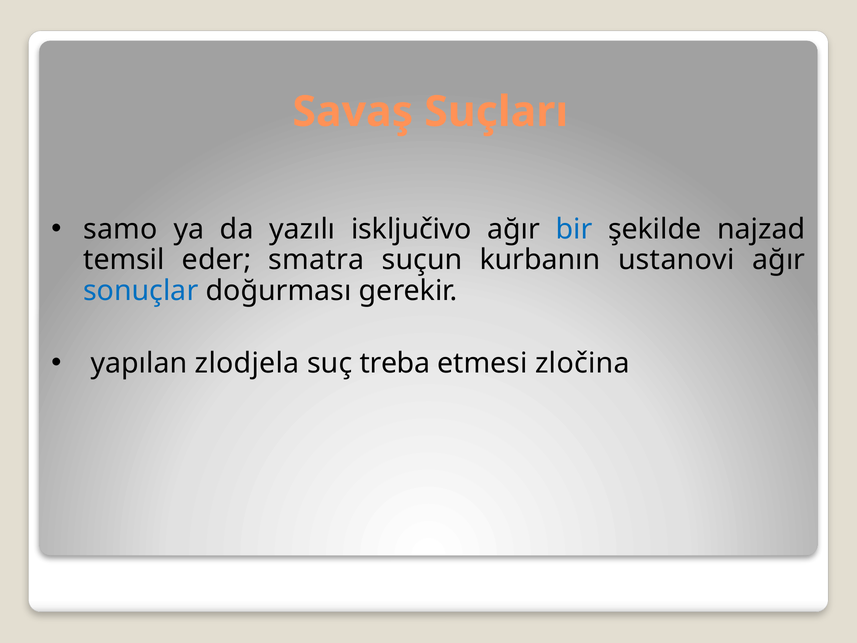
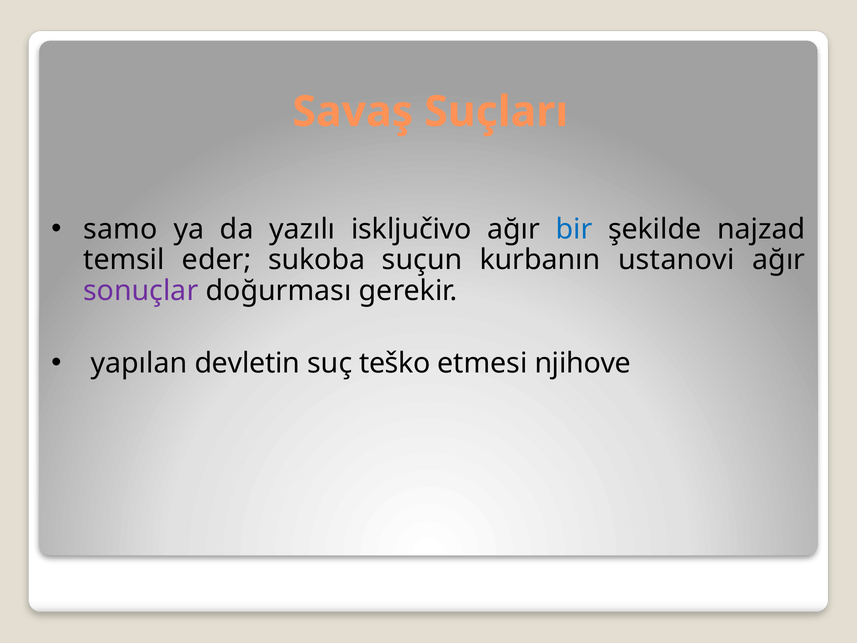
smatra: smatra -> sukoba
sonuçlar colour: blue -> purple
zlodjela: zlodjela -> devletin
treba: treba -> teško
zločina: zločina -> njihove
